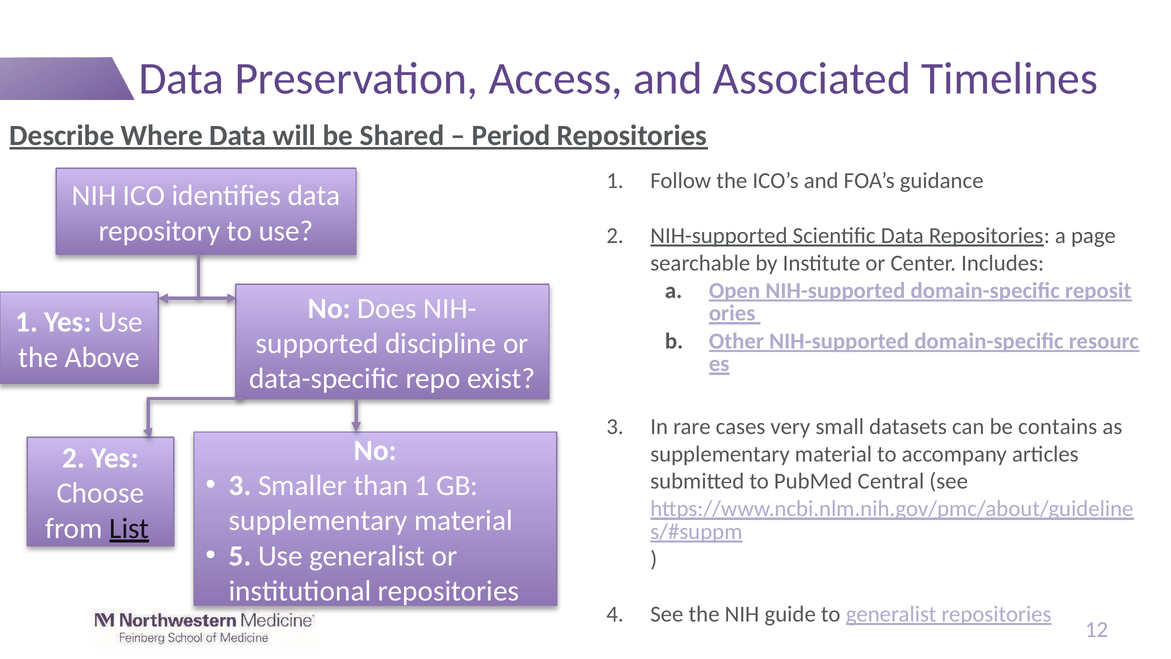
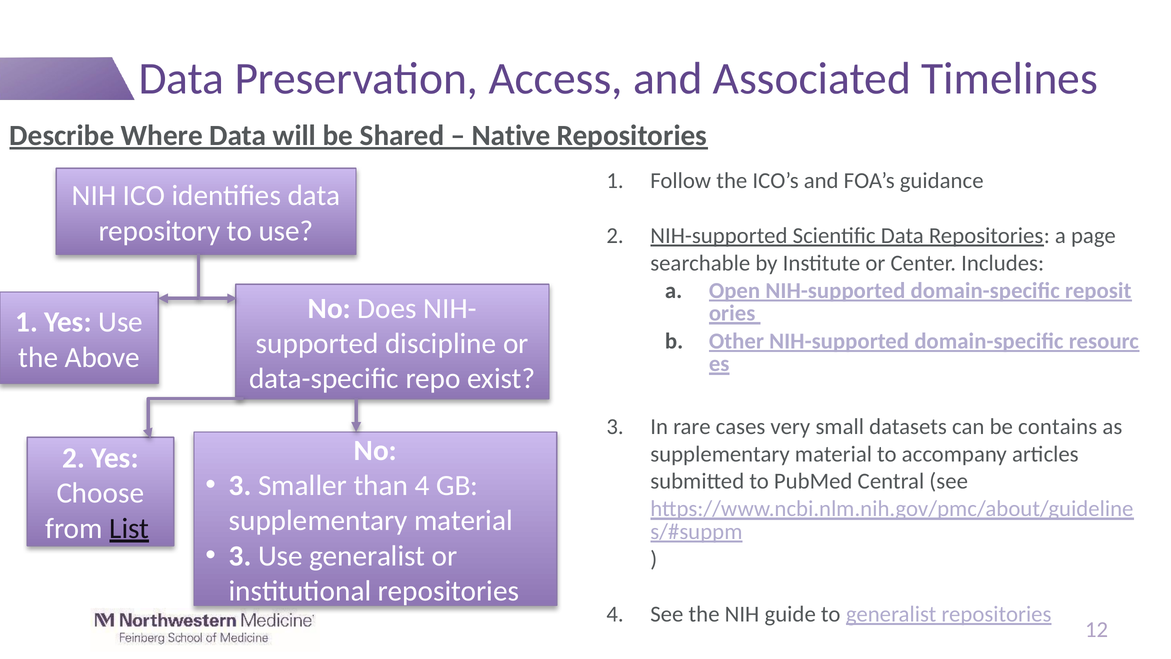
Period: Period -> Native
than 1: 1 -> 4
5 at (240, 556): 5 -> 3
